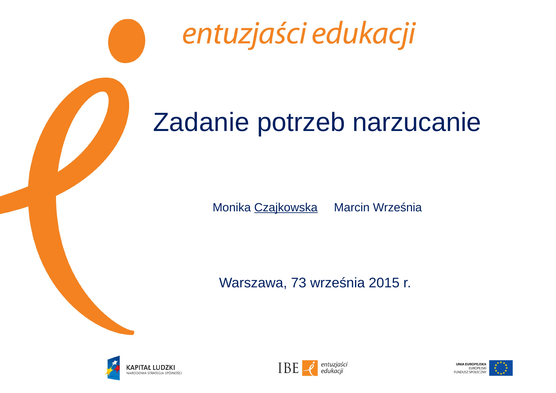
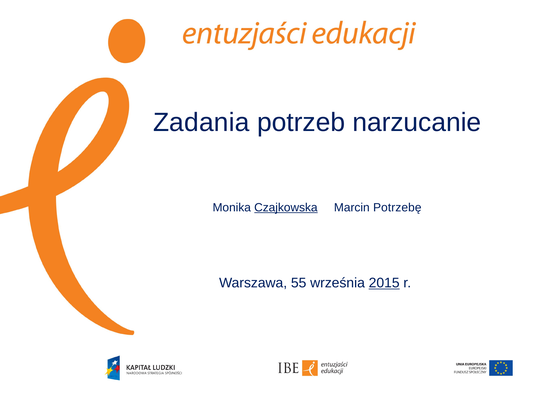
Zadanie: Zadanie -> Zadania
Marcin Września: Września -> Potrzebę
73: 73 -> 55
2015 underline: none -> present
